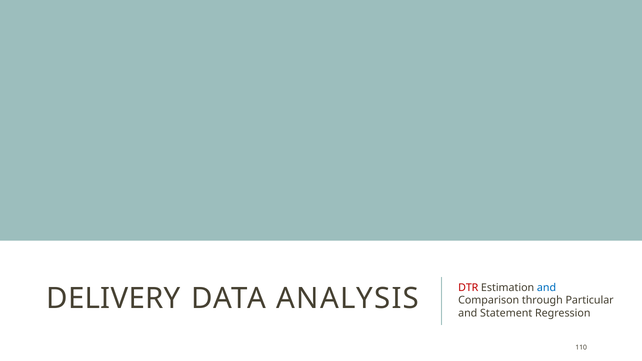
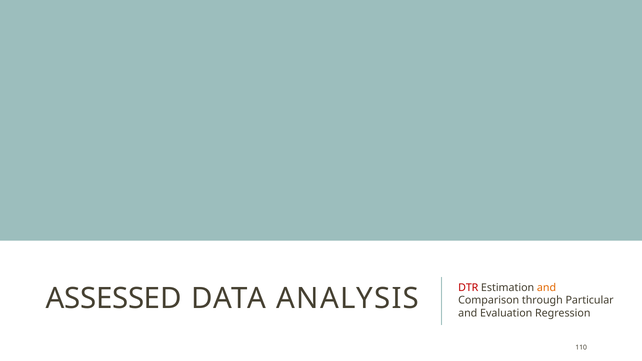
and at (547, 288) colour: blue -> orange
DELIVERY: DELIVERY -> ASSESSED
Statement: Statement -> Evaluation
